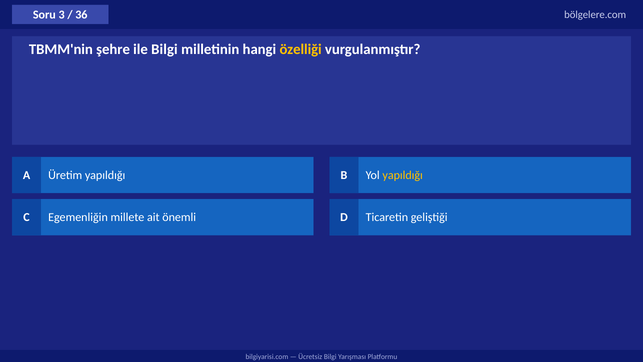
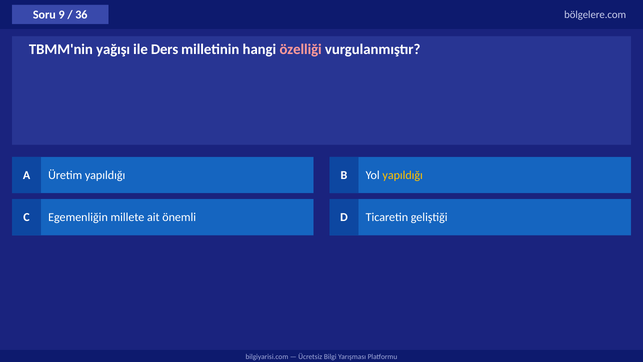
3: 3 -> 9
şehre: şehre -> yağışı
ile Bilgi: Bilgi -> Ders
özelliği colour: yellow -> pink
